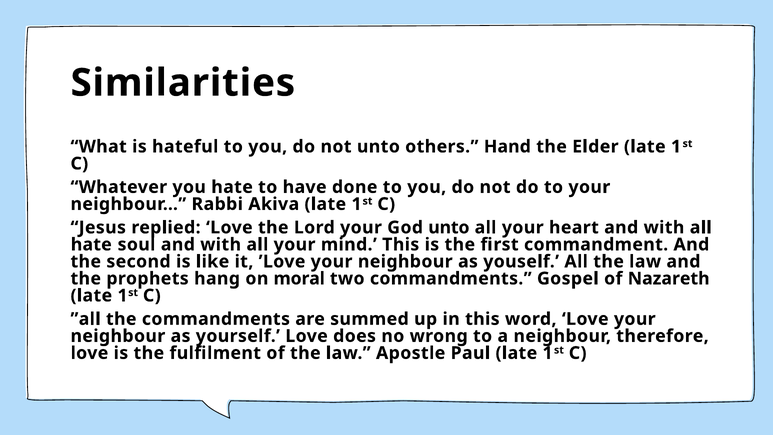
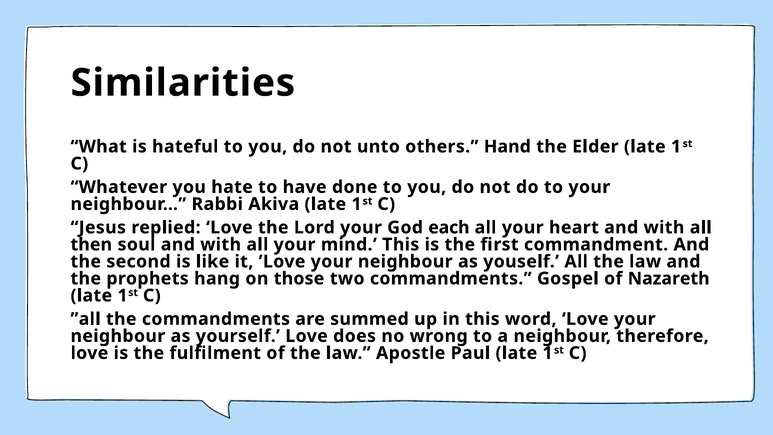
God unto: unto -> each
hate at (91, 244): hate -> then
moral: moral -> those
